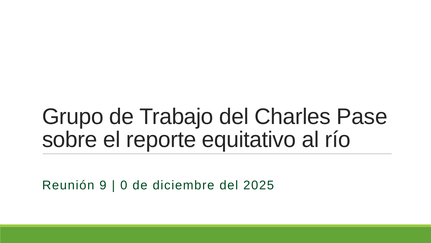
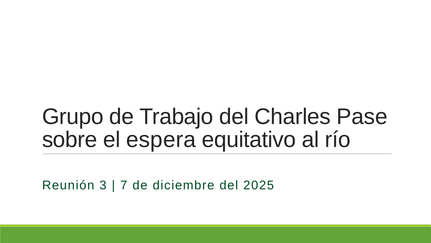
reporte: reporte -> espera
9: 9 -> 3
0: 0 -> 7
